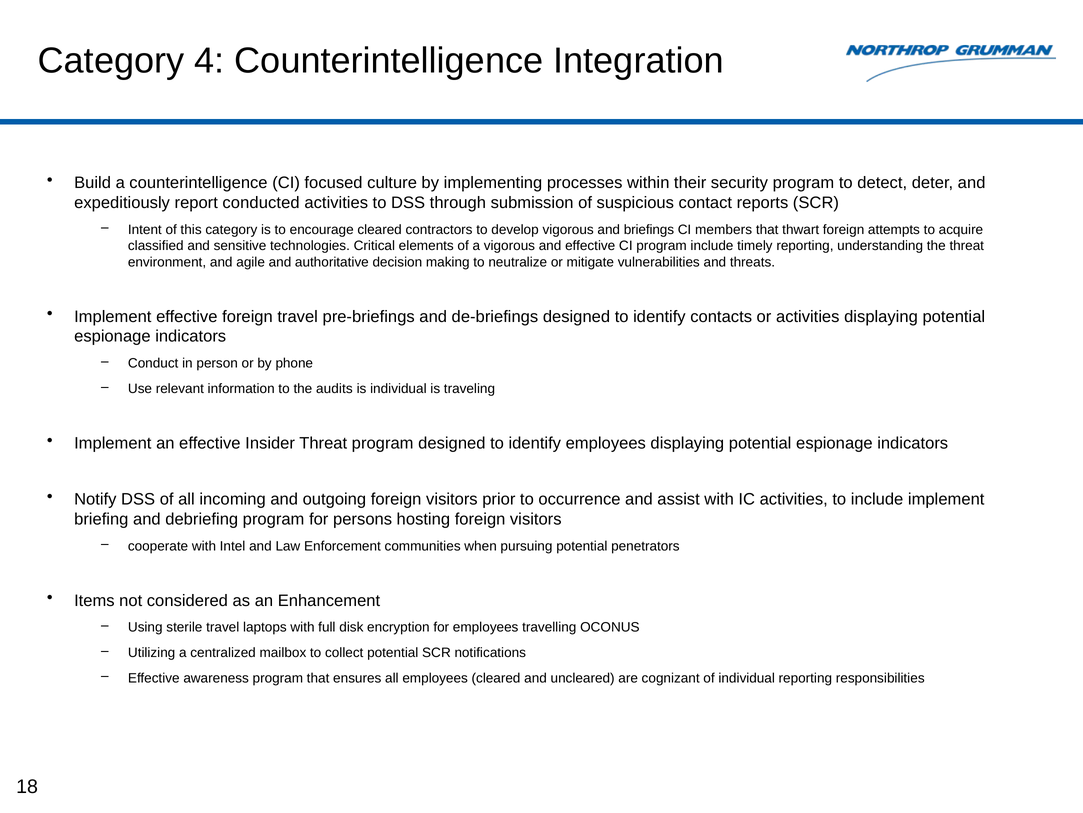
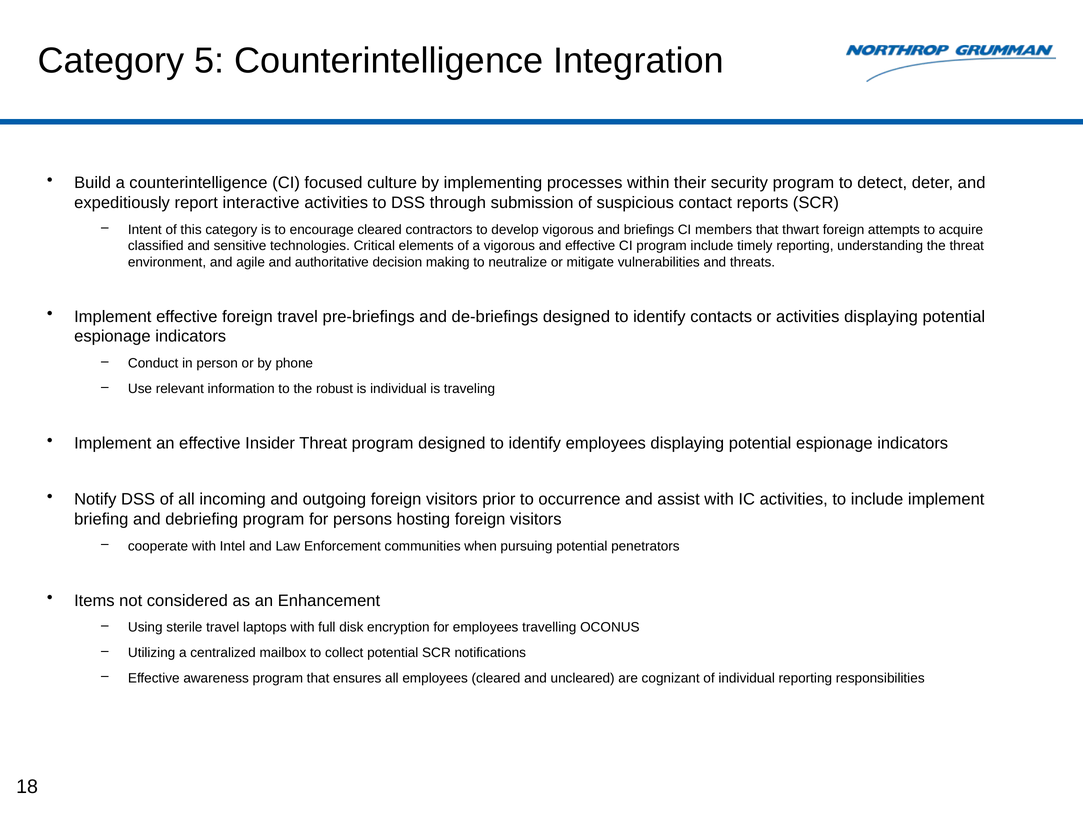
4: 4 -> 5
conducted: conducted -> interactive
audits: audits -> robust
